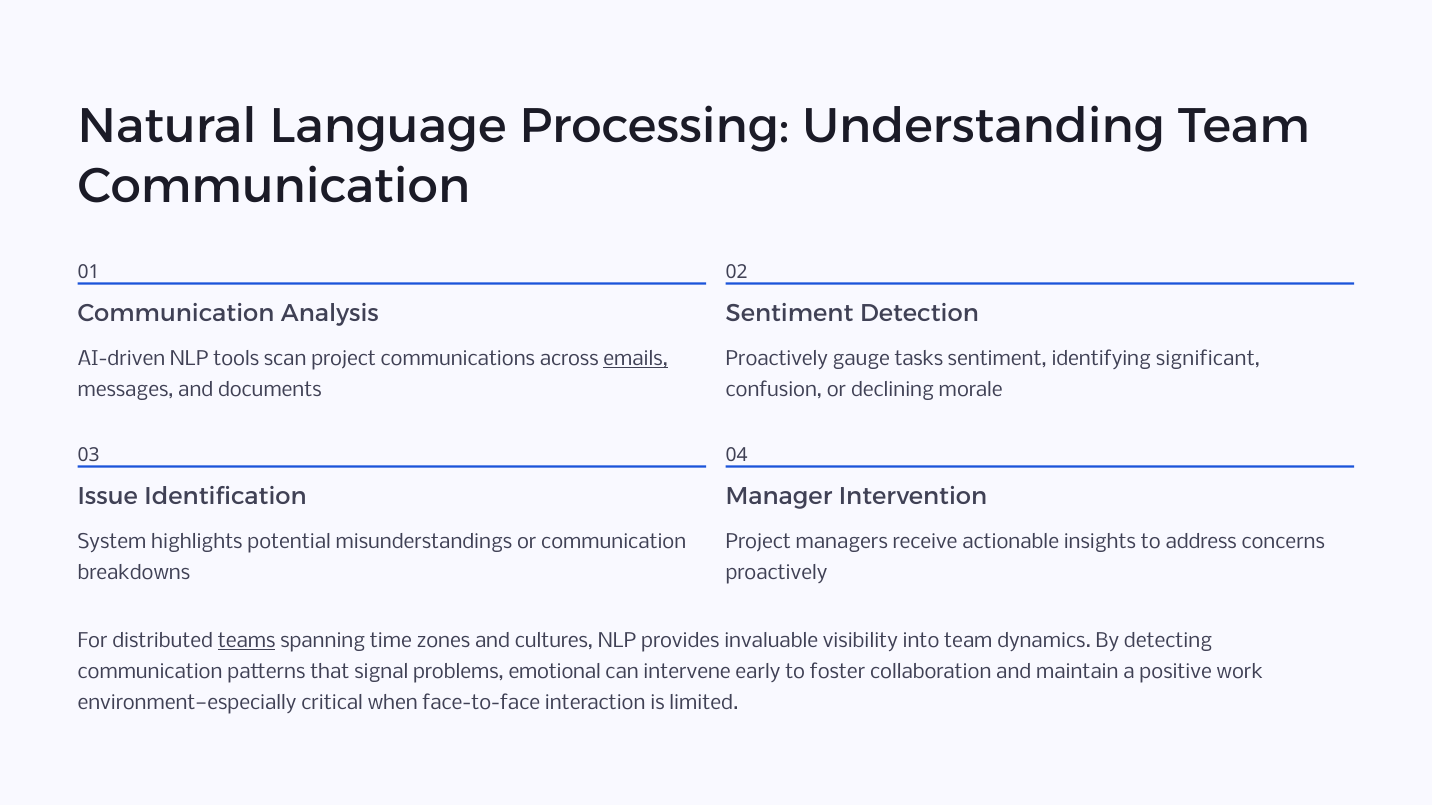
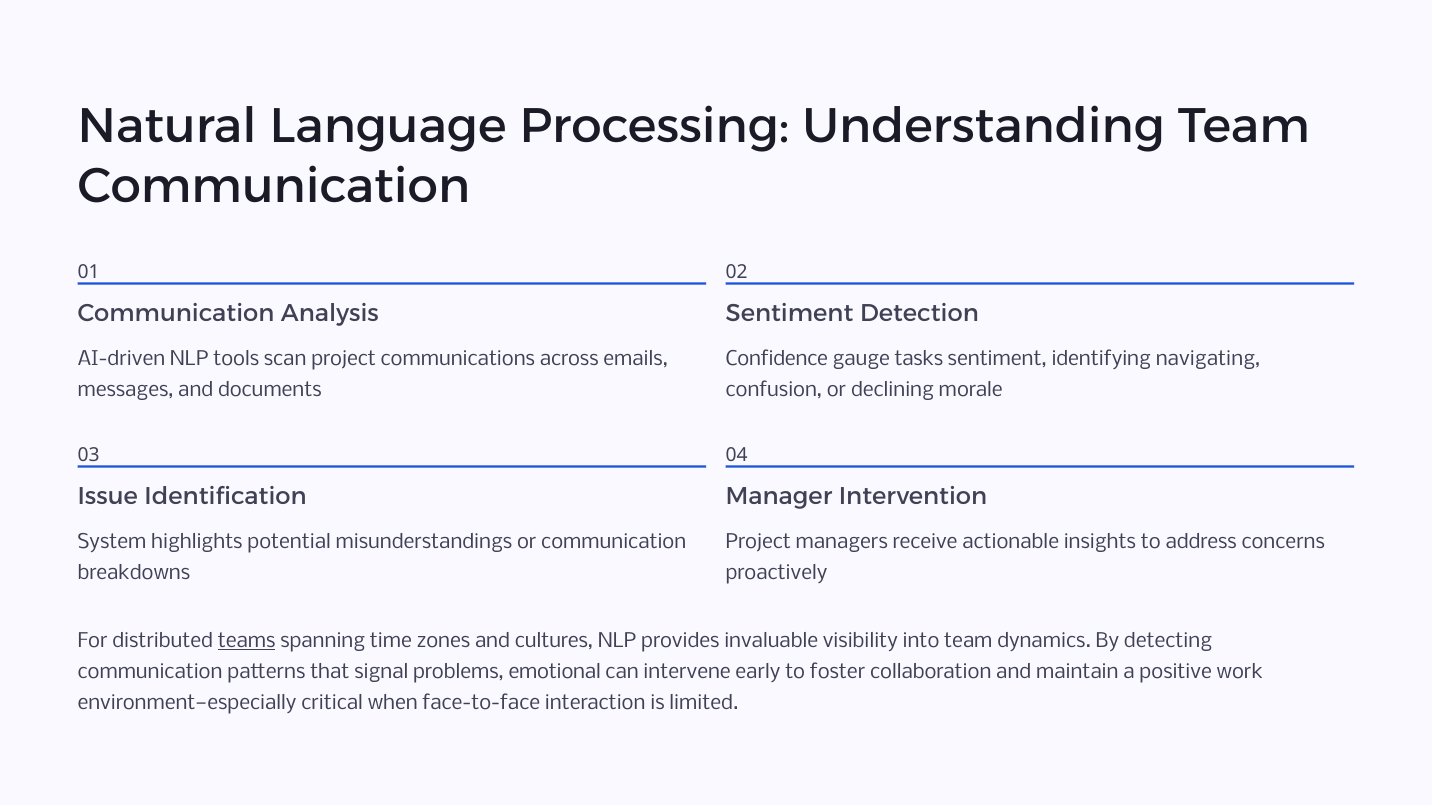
emails underline: present -> none
Proactively at (777, 360): Proactively -> Confidence
significant: significant -> navigating
